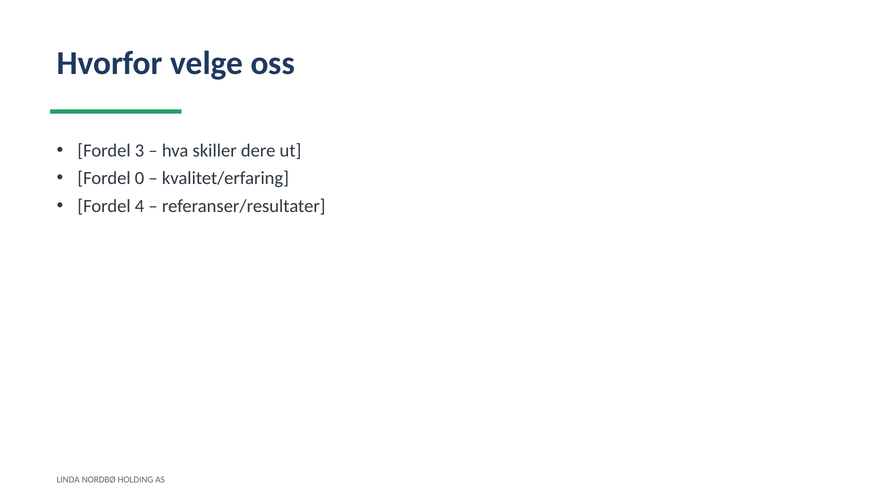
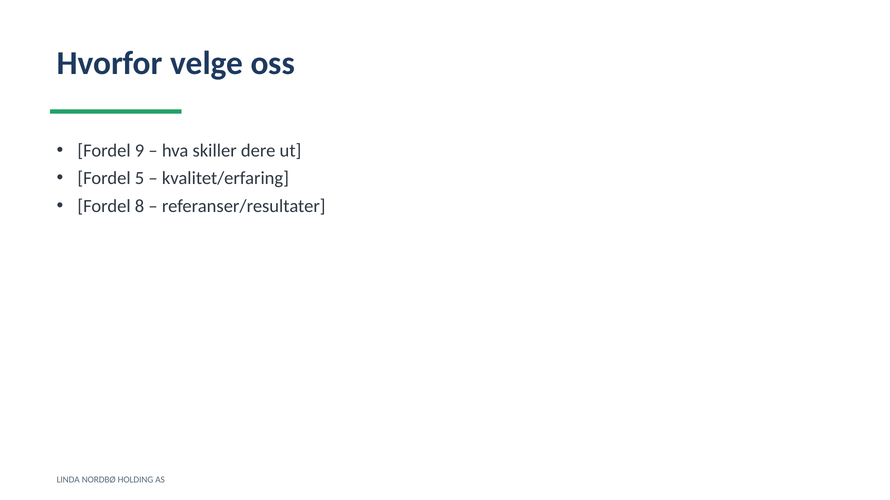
3: 3 -> 9
0: 0 -> 5
4: 4 -> 8
